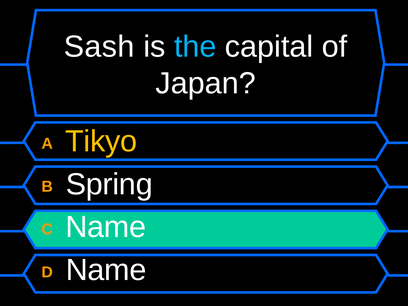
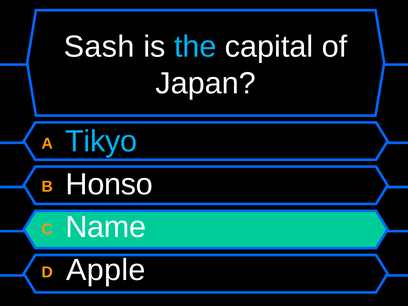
Tikyo colour: yellow -> light blue
Spring: Spring -> Honso
D Name: Name -> Apple
